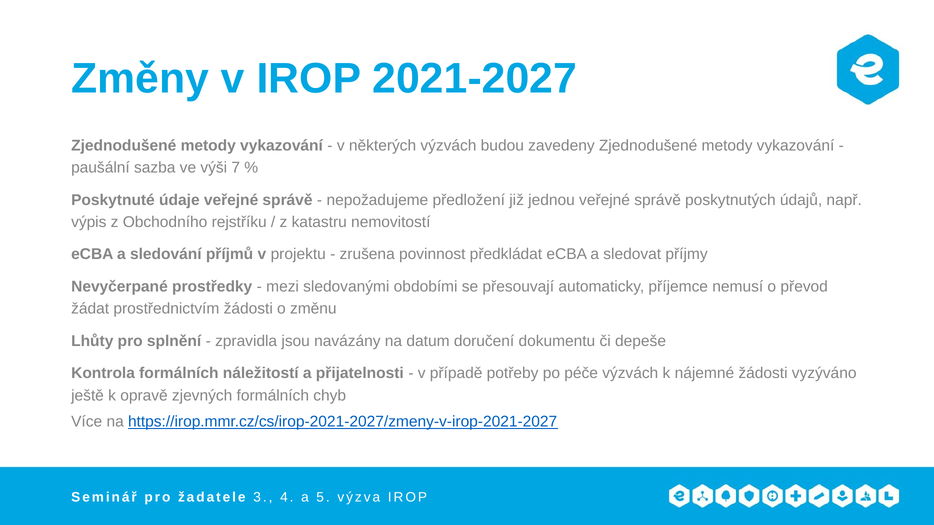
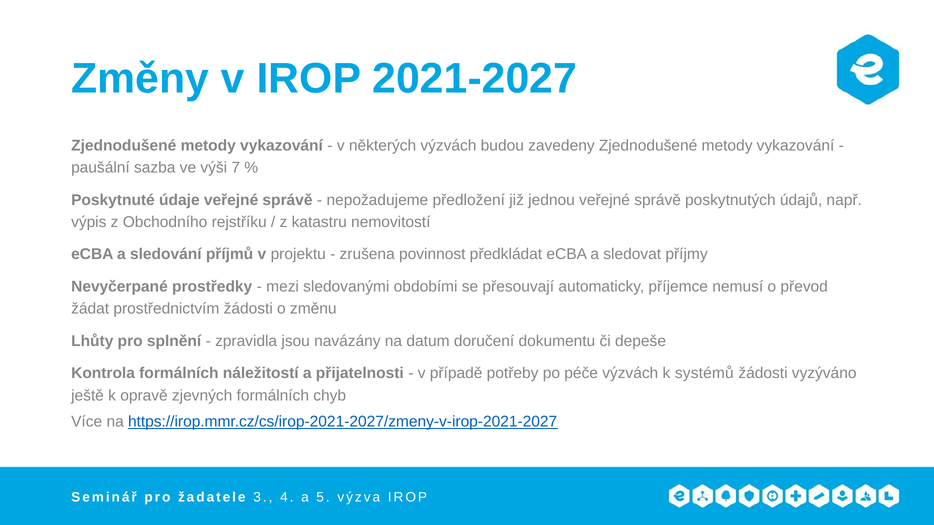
nájemné: nájemné -> systémů
